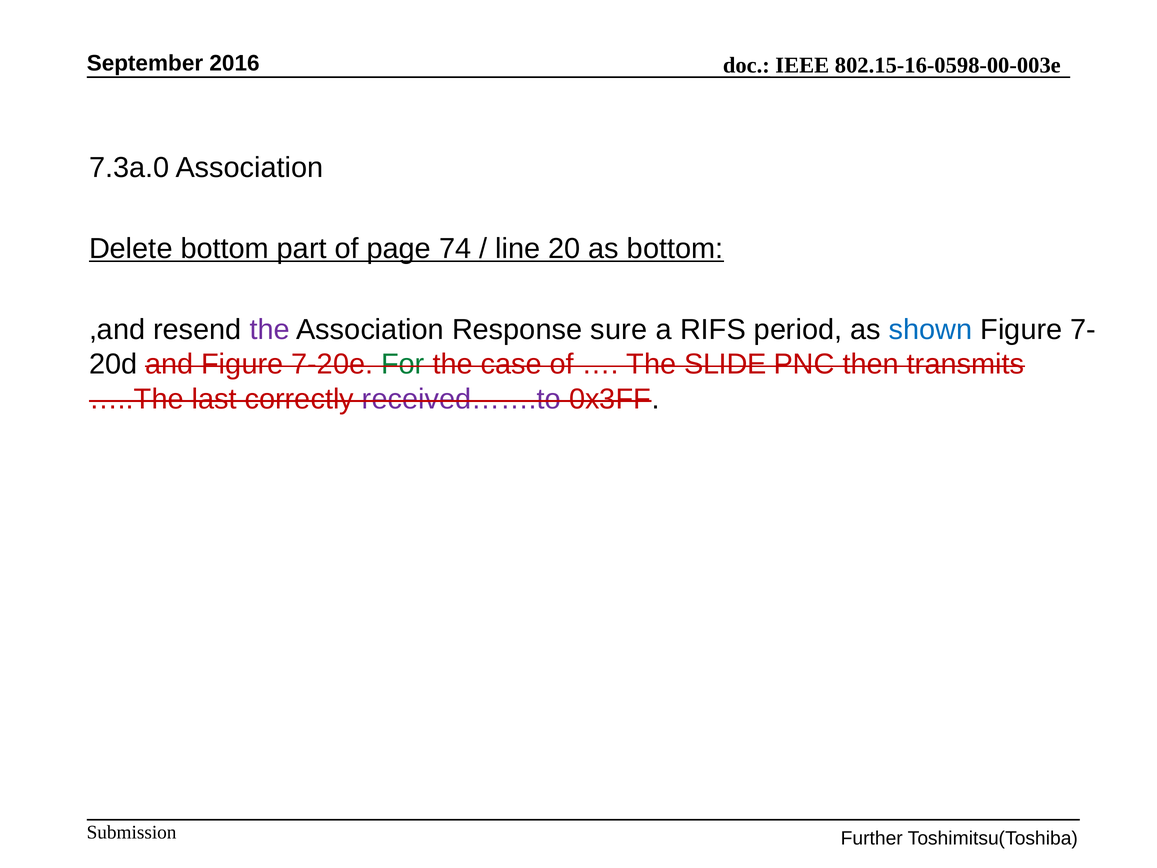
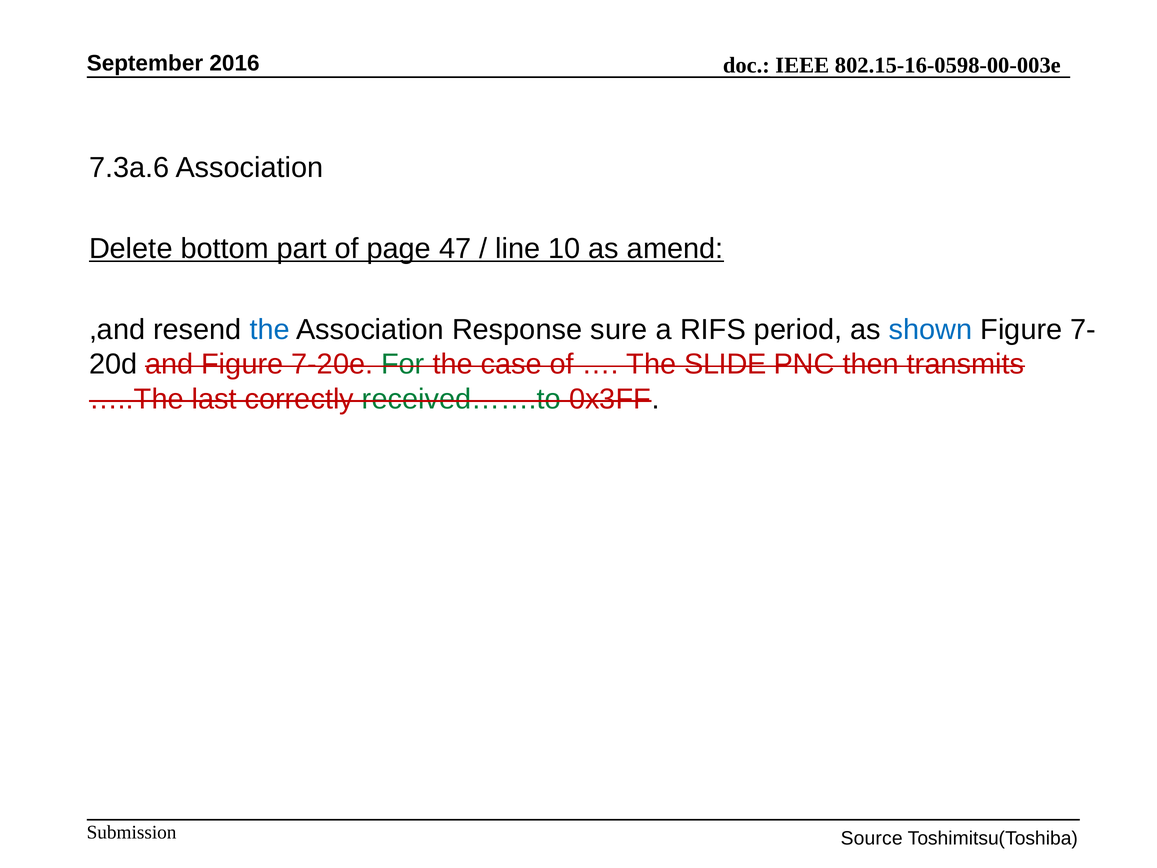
7.3a.0: 7.3a.0 -> 7.3a.6
74: 74 -> 47
20: 20 -> 10
as bottom: bottom -> amend
the at (270, 329) colour: purple -> blue
received…….to colour: purple -> green
Further: Further -> Source
